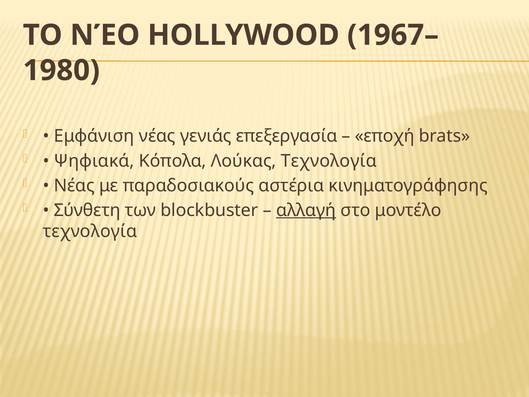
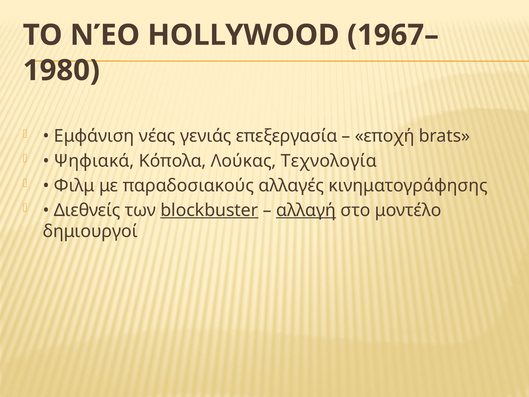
Νέας at (74, 185): Νέας -> Φιλμ
αστέρια: αστέρια -> αλλαγές
Σύνθετη: Σύνθετη -> Διεθνείς
blockbuster underline: none -> present
τεχνολογία at (90, 231): τεχνολογία -> δημιουργοί
